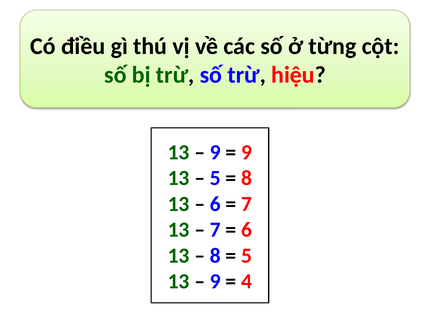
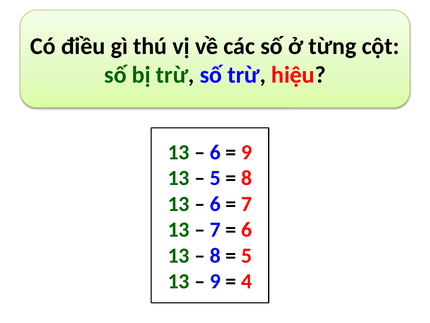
9 at (215, 152): 9 -> 6
